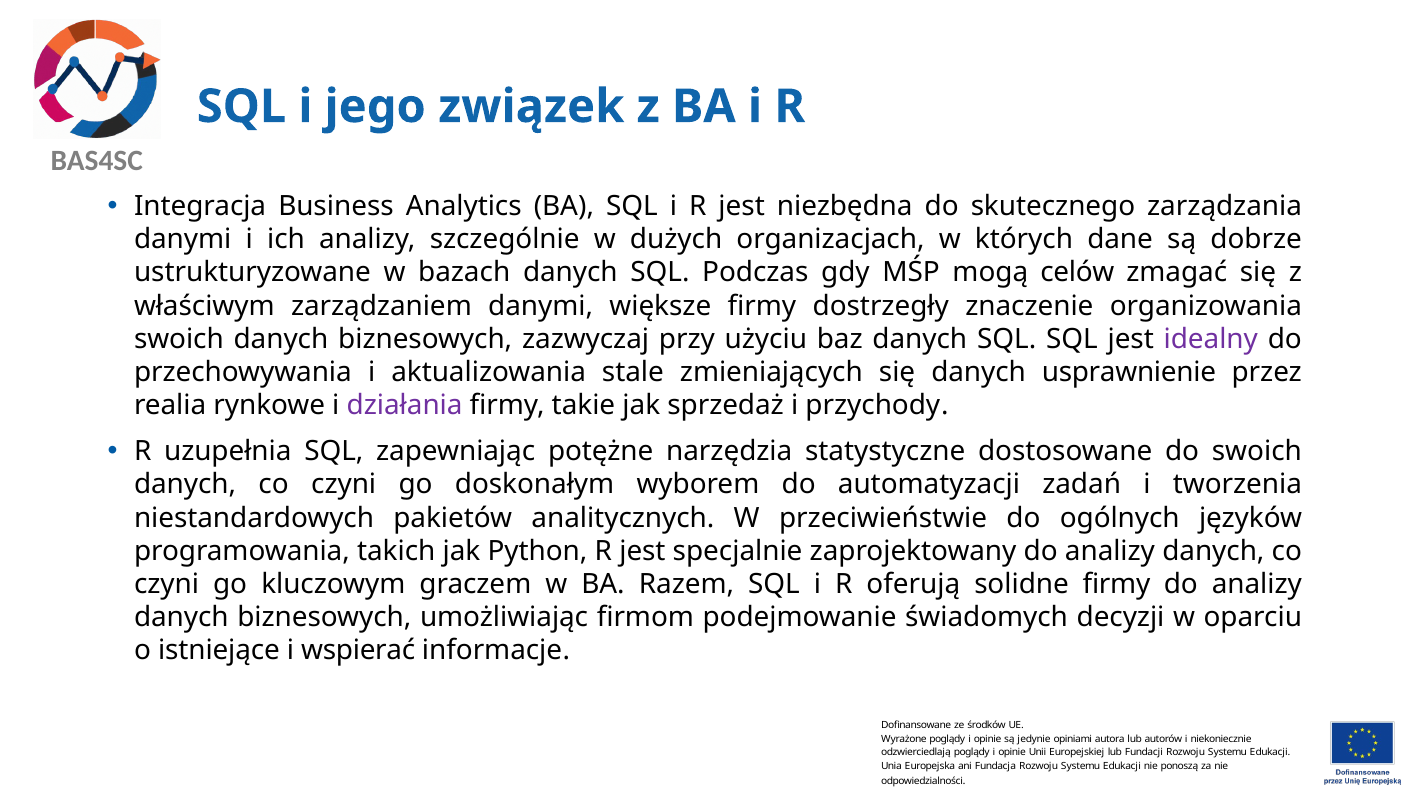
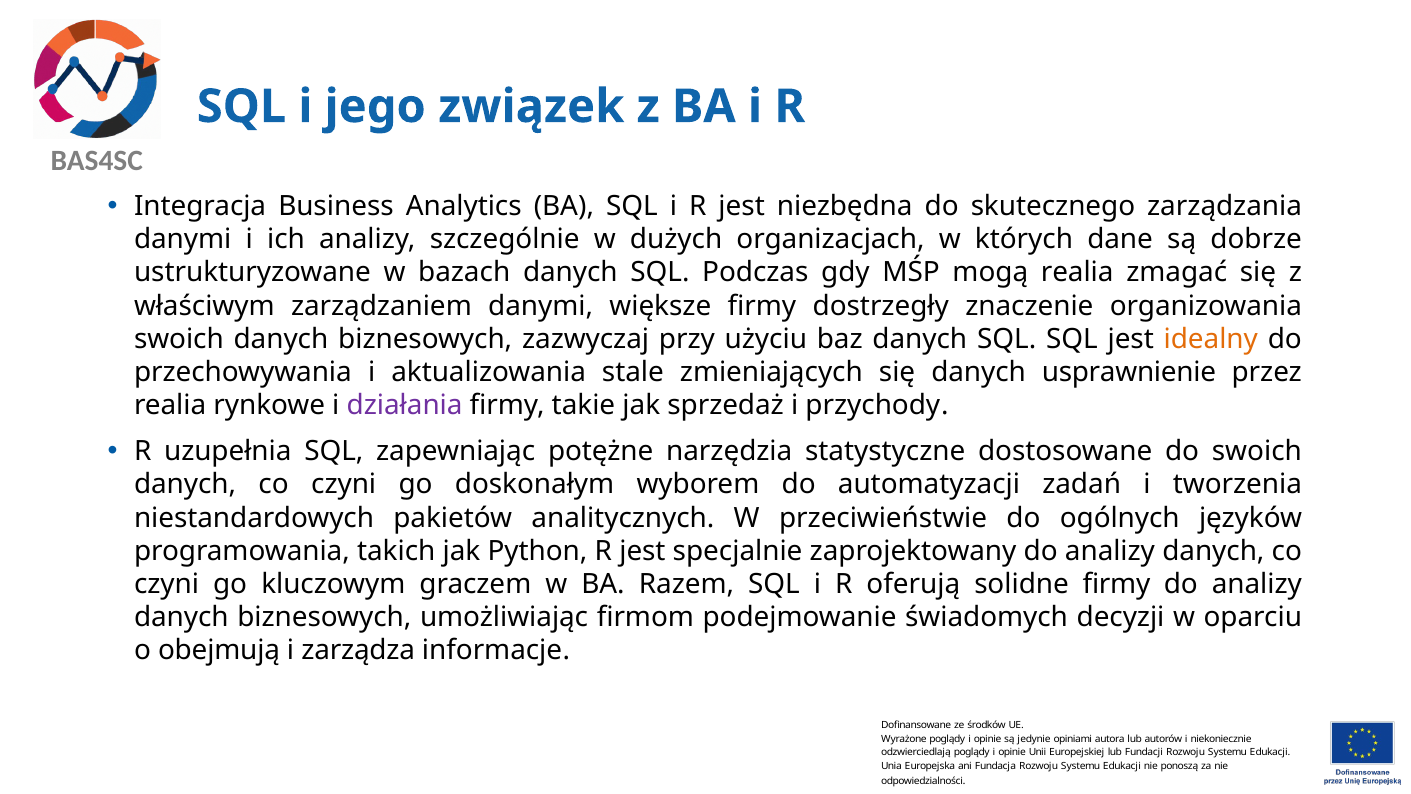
mogą celów: celów -> realia
idealny colour: purple -> orange
istniejące: istniejące -> obejmują
wspierać: wspierać -> zarządza
